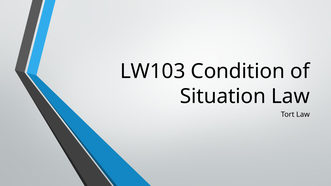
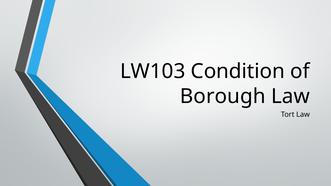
Situation: Situation -> Borough
